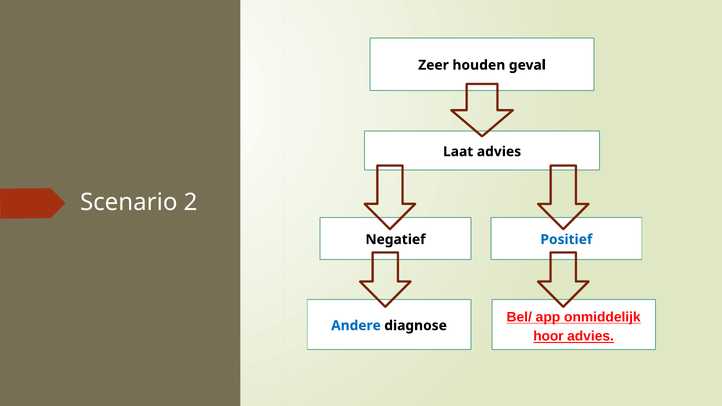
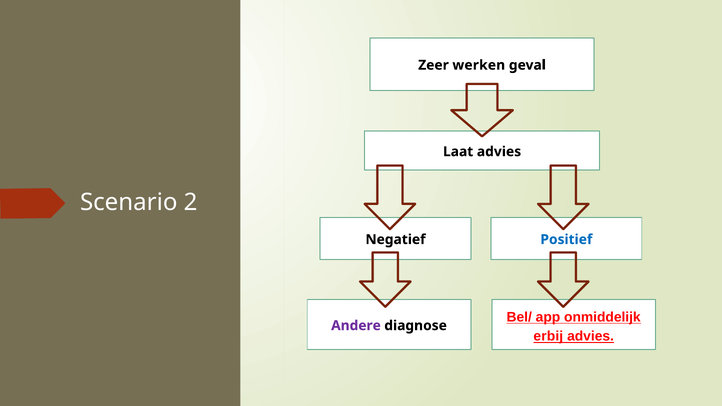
houden: houden -> werken
Andere colour: blue -> purple
hoor: hoor -> erbij
